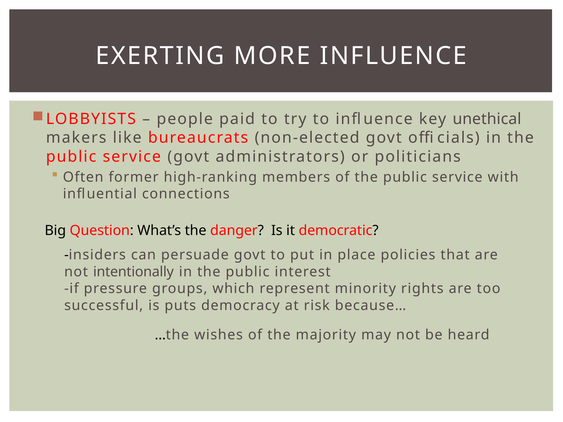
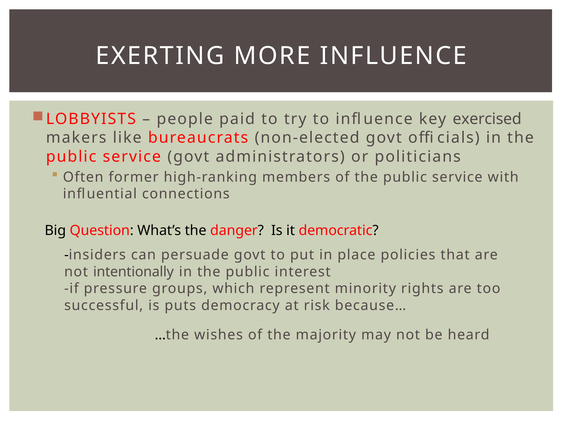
unethical: unethical -> exercised
